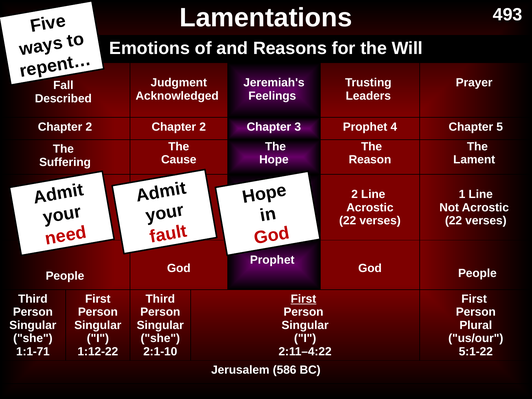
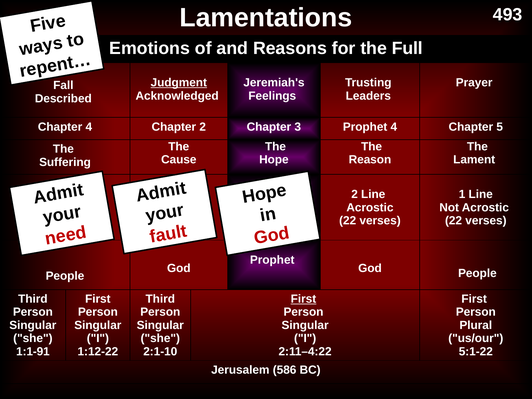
Will: Will -> Full
Judgment underline: none -> present
2 at (89, 127): 2 -> 4
1:1-71: 1:1-71 -> 1:1-91
